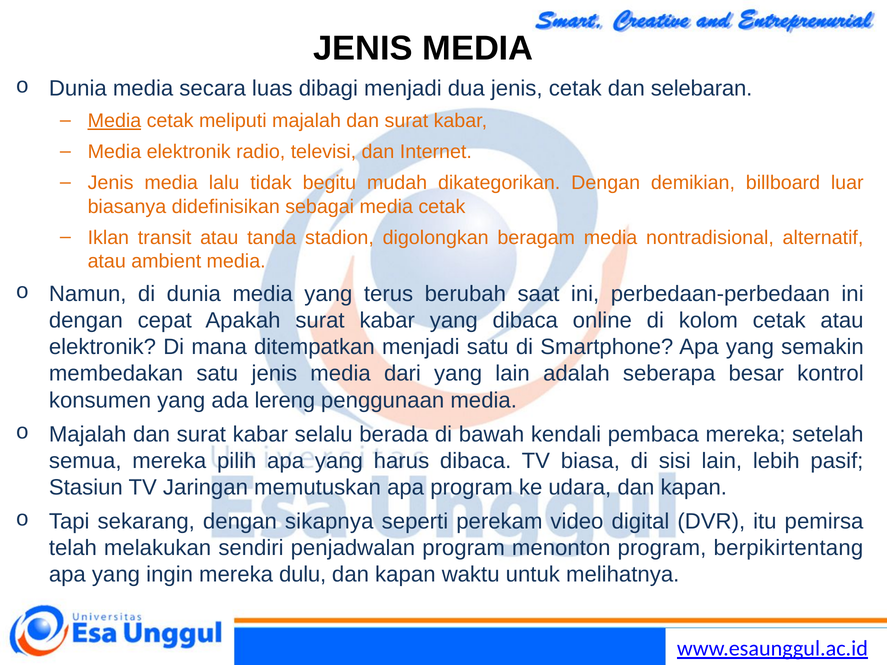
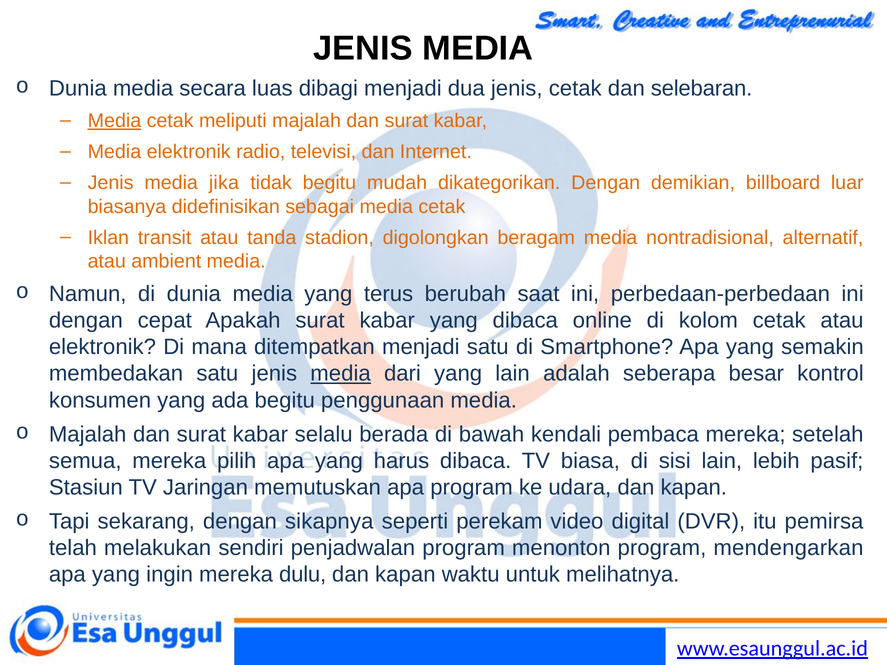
lalu: lalu -> jika
media at (341, 374) underline: none -> present
ada lereng: lereng -> begitu
berpikirtentang: berpikirtentang -> mendengarkan
